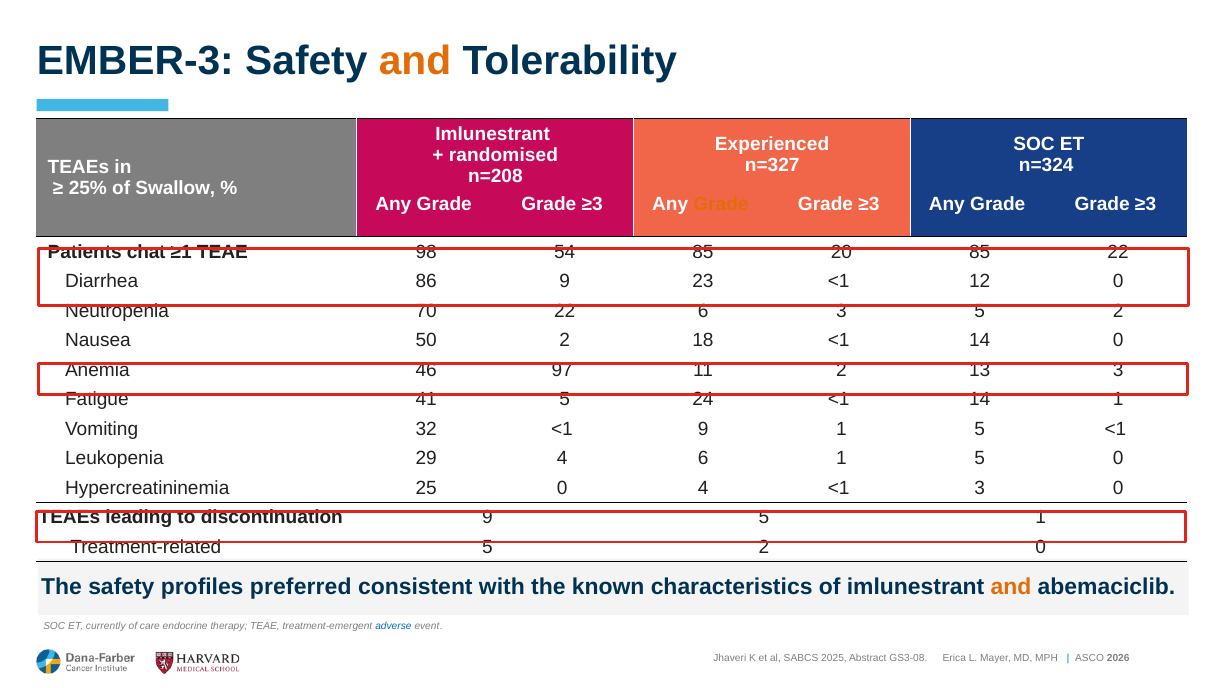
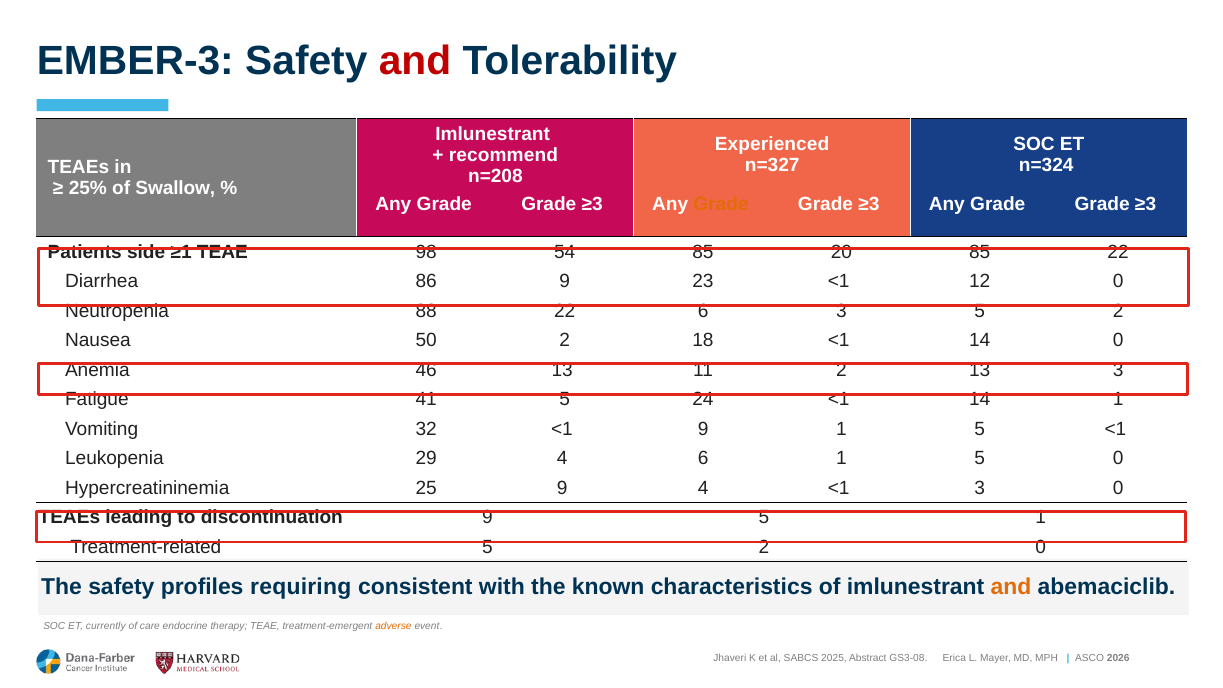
and at (415, 61) colour: orange -> red
randomised: randomised -> recommend
chat: chat -> side
70: 70 -> 88
46 97: 97 -> 13
25 0: 0 -> 9
preferred: preferred -> requiring
adverse colour: blue -> orange
